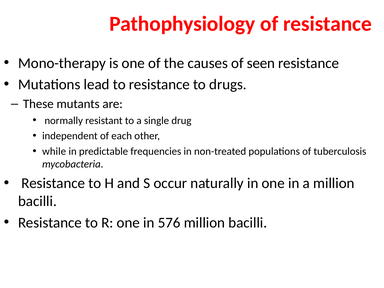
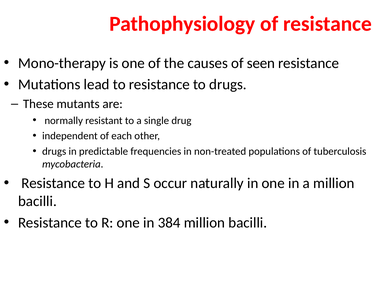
while at (54, 151): while -> drugs
576: 576 -> 384
